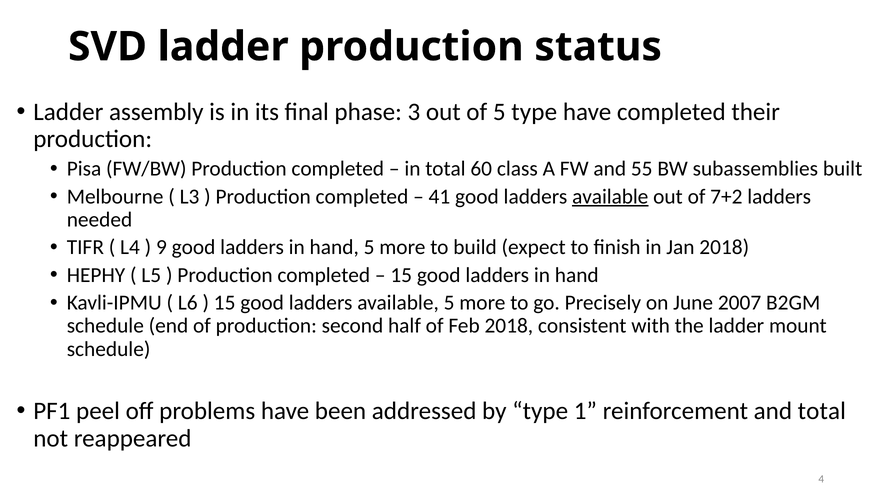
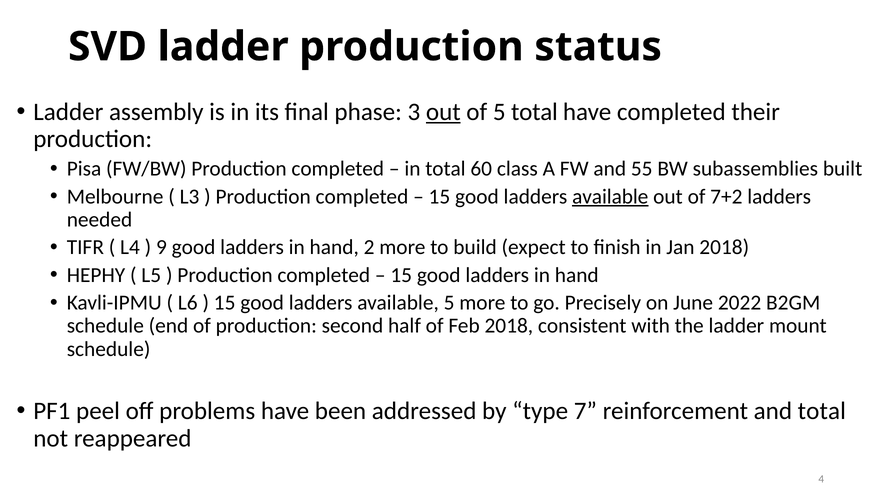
out at (443, 112) underline: none -> present
5 type: type -> total
41 at (439, 196): 41 -> 15
hand 5: 5 -> 2
2007: 2007 -> 2022
1: 1 -> 7
